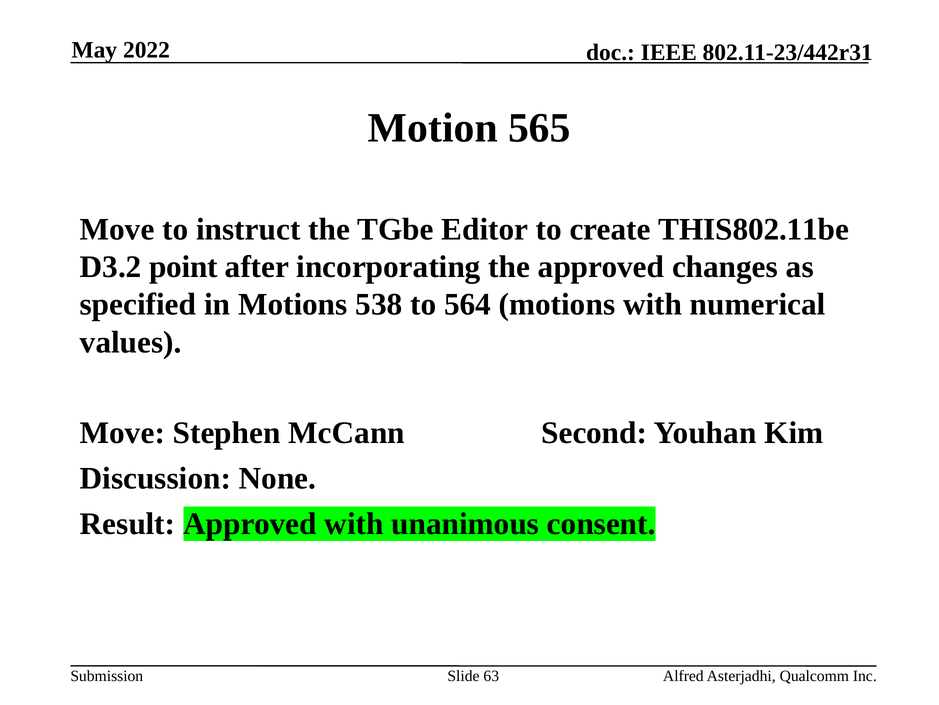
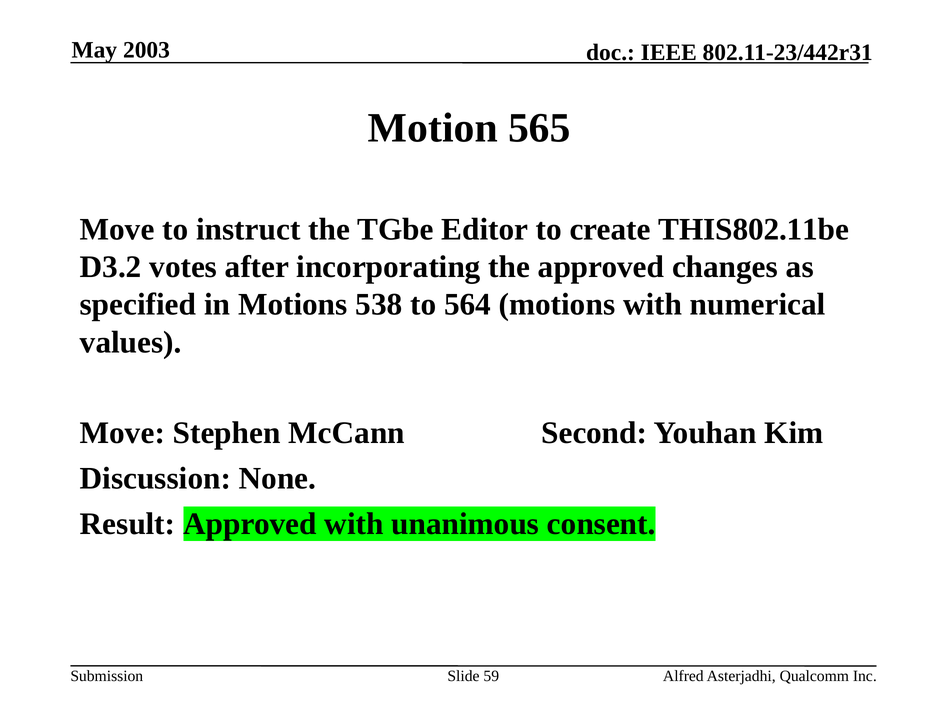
2022: 2022 -> 2003
point: point -> votes
63: 63 -> 59
